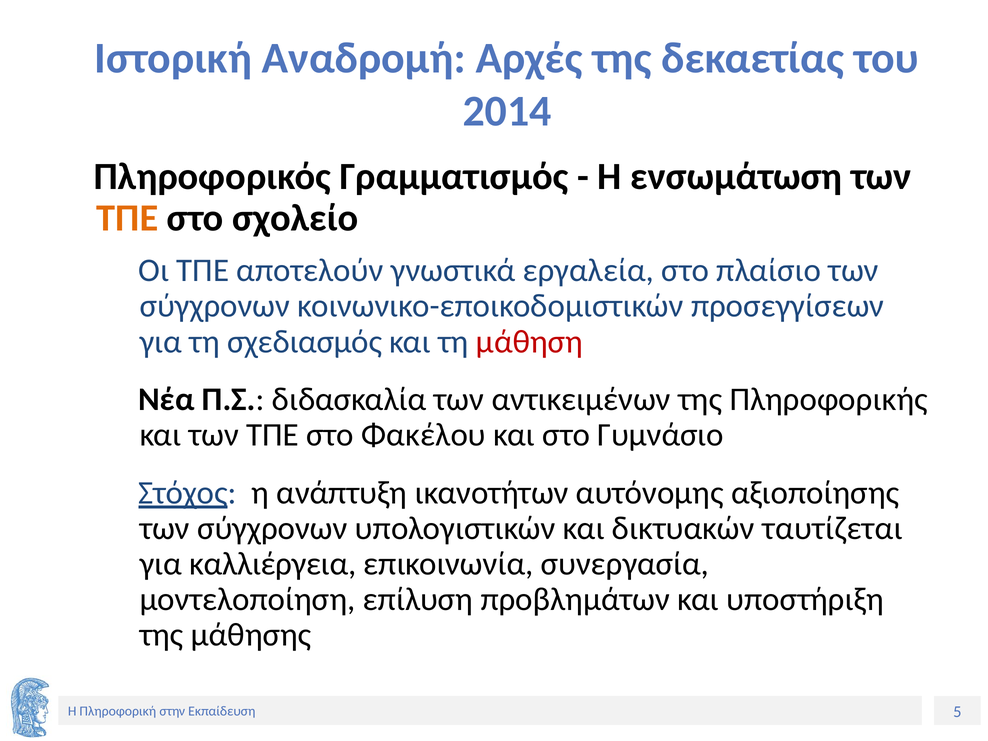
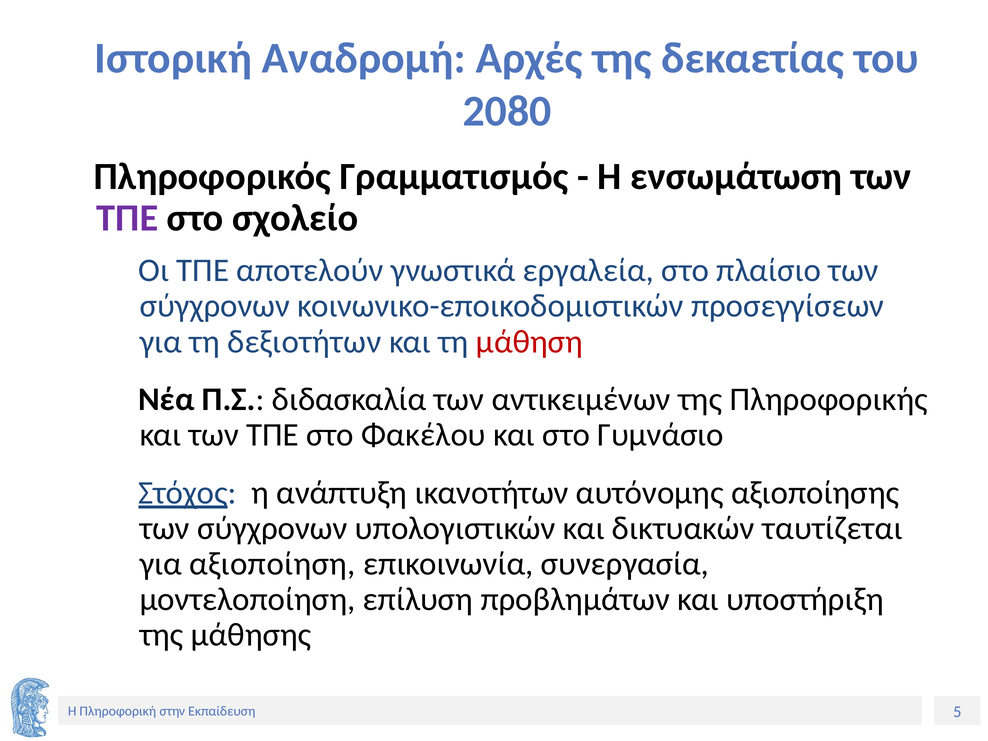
2014: 2014 -> 2080
ΤΠΕ at (127, 218) colour: orange -> purple
σχεδιασμός: σχεδιασμός -> δεξιοτήτων
καλλιέργεια: καλλιέργεια -> αξιοποίηση
